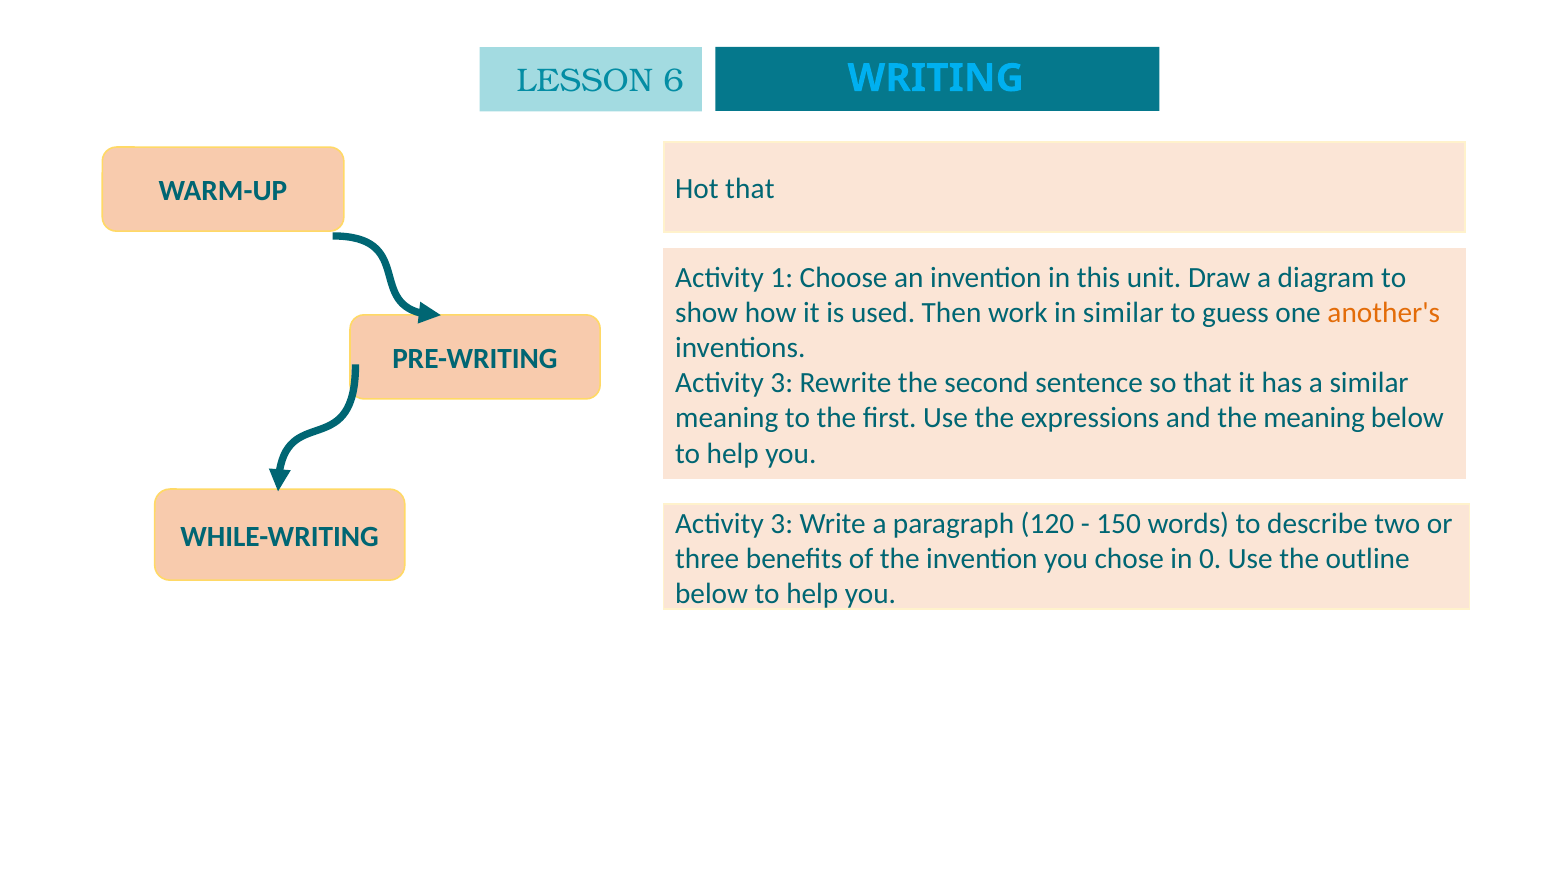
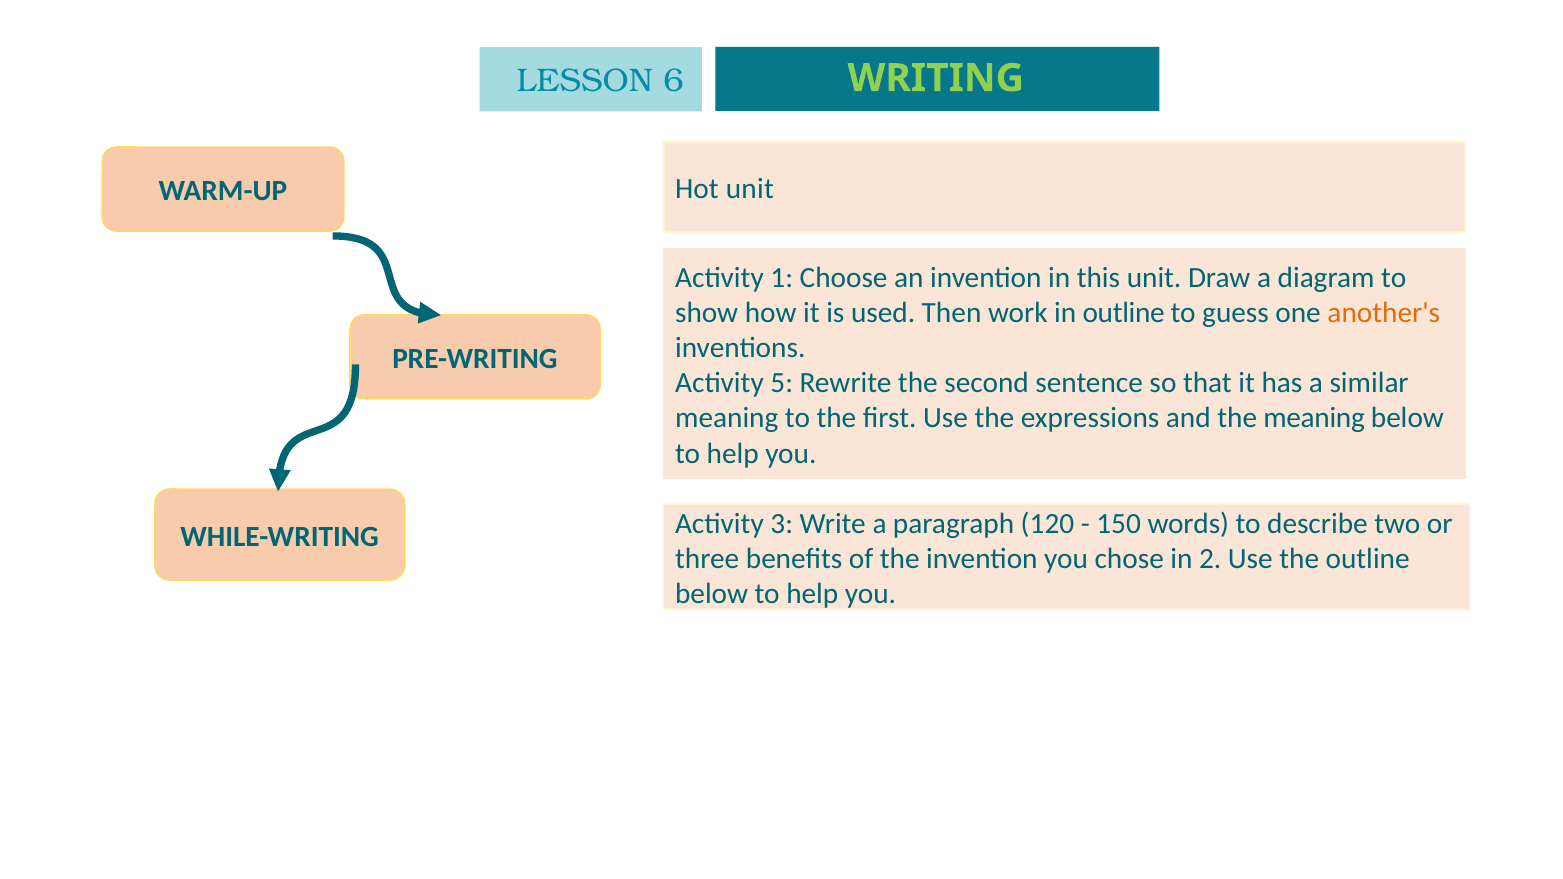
WRITING colour: light blue -> light green
Hot that: that -> unit
in similar: similar -> outline
3 at (782, 383): 3 -> 5
0: 0 -> 2
